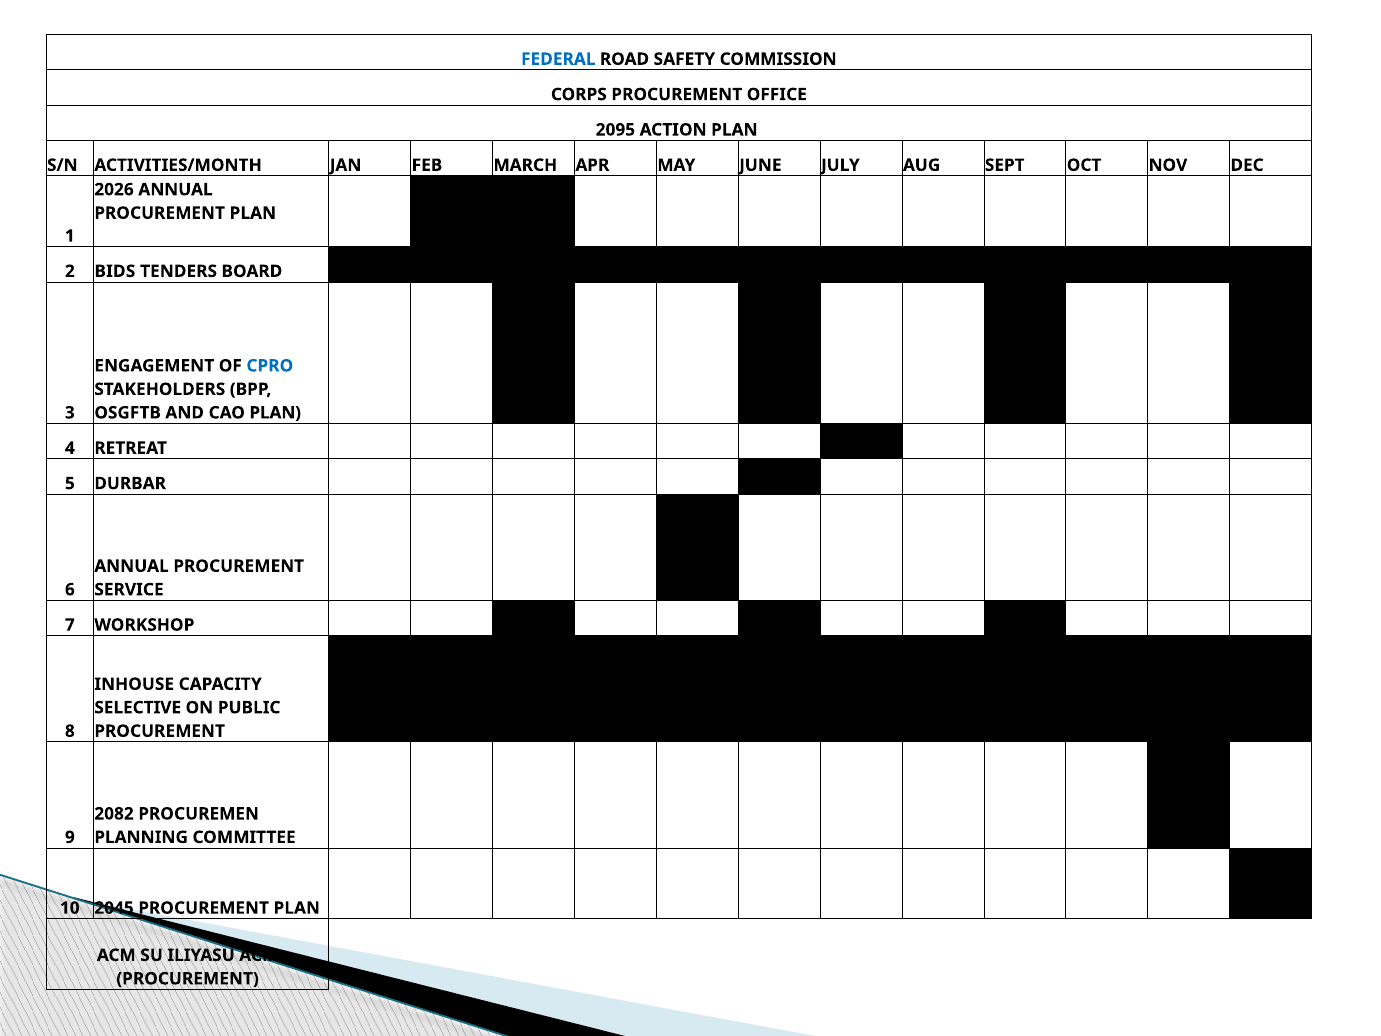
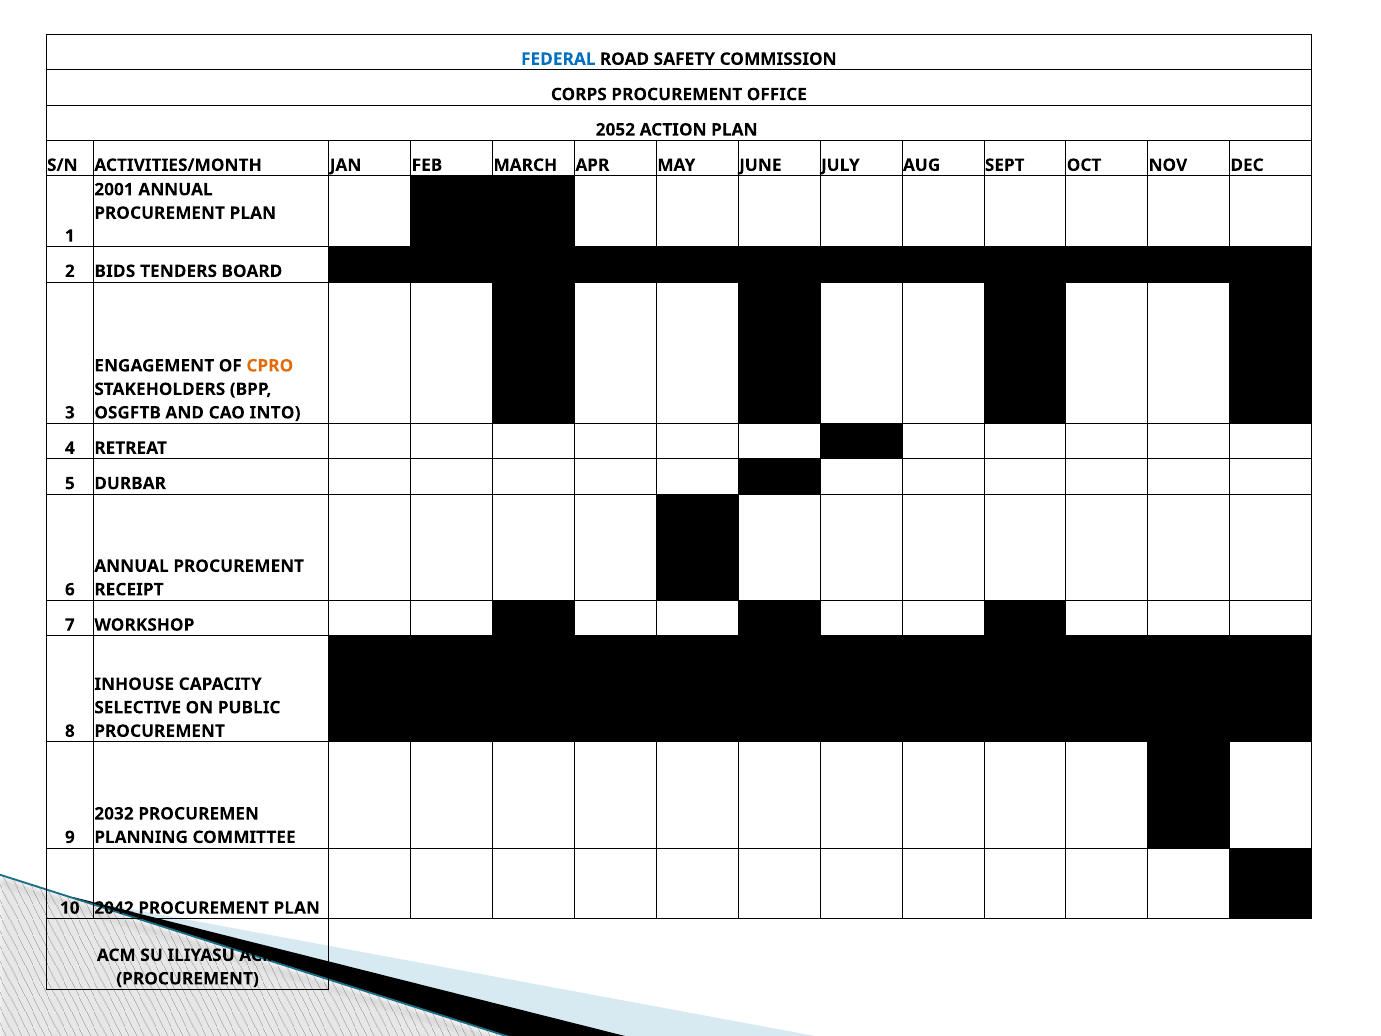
2095: 2095 -> 2052
2026: 2026 -> 2001
CPRO colour: blue -> orange
CAO PLAN: PLAN -> INTO
SERVICE: SERVICE -> RECEIPT
2082: 2082 -> 2032
2045: 2045 -> 2042
